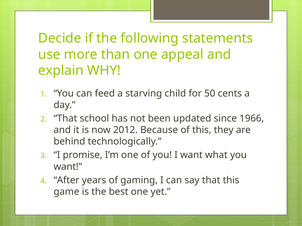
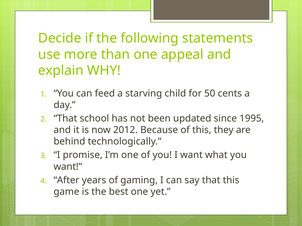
1966: 1966 -> 1995
